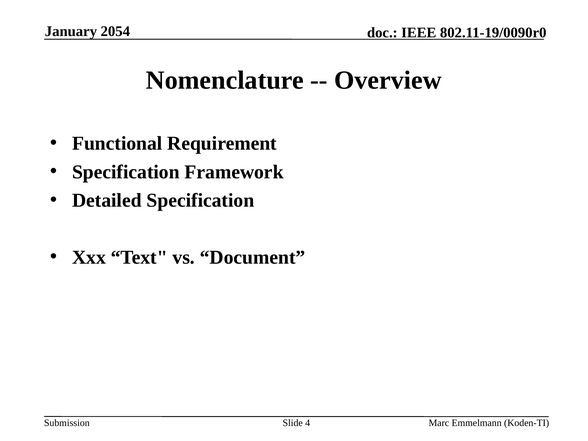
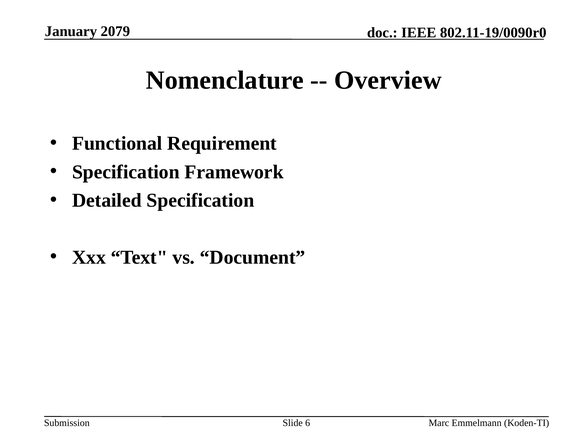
2054: 2054 -> 2079
4: 4 -> 6
